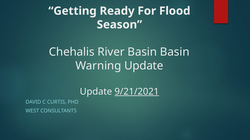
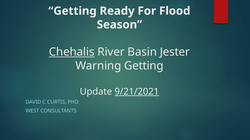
Chehalis underline: none -> present
Basin Basin: Basin -> Jester
Warning Update: Update -> Getting
